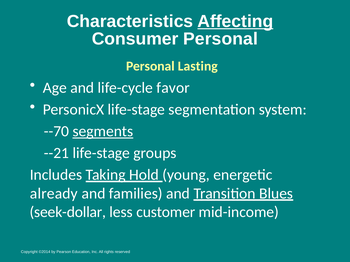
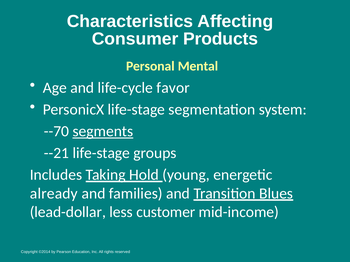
Affecting underline: present -> none
Consumer Personal: Personal -> Products
Lasting: Lasting -> Mental
seek-dollar: seek-dollar -> lead-dollar
